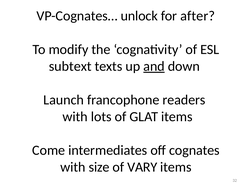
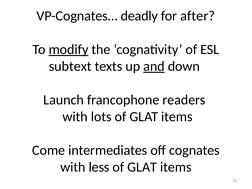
unlock: unlock -> deadly
modify underline: none -> present
size: size -> less
VARY at (142, 167): VARY -> GLAT
